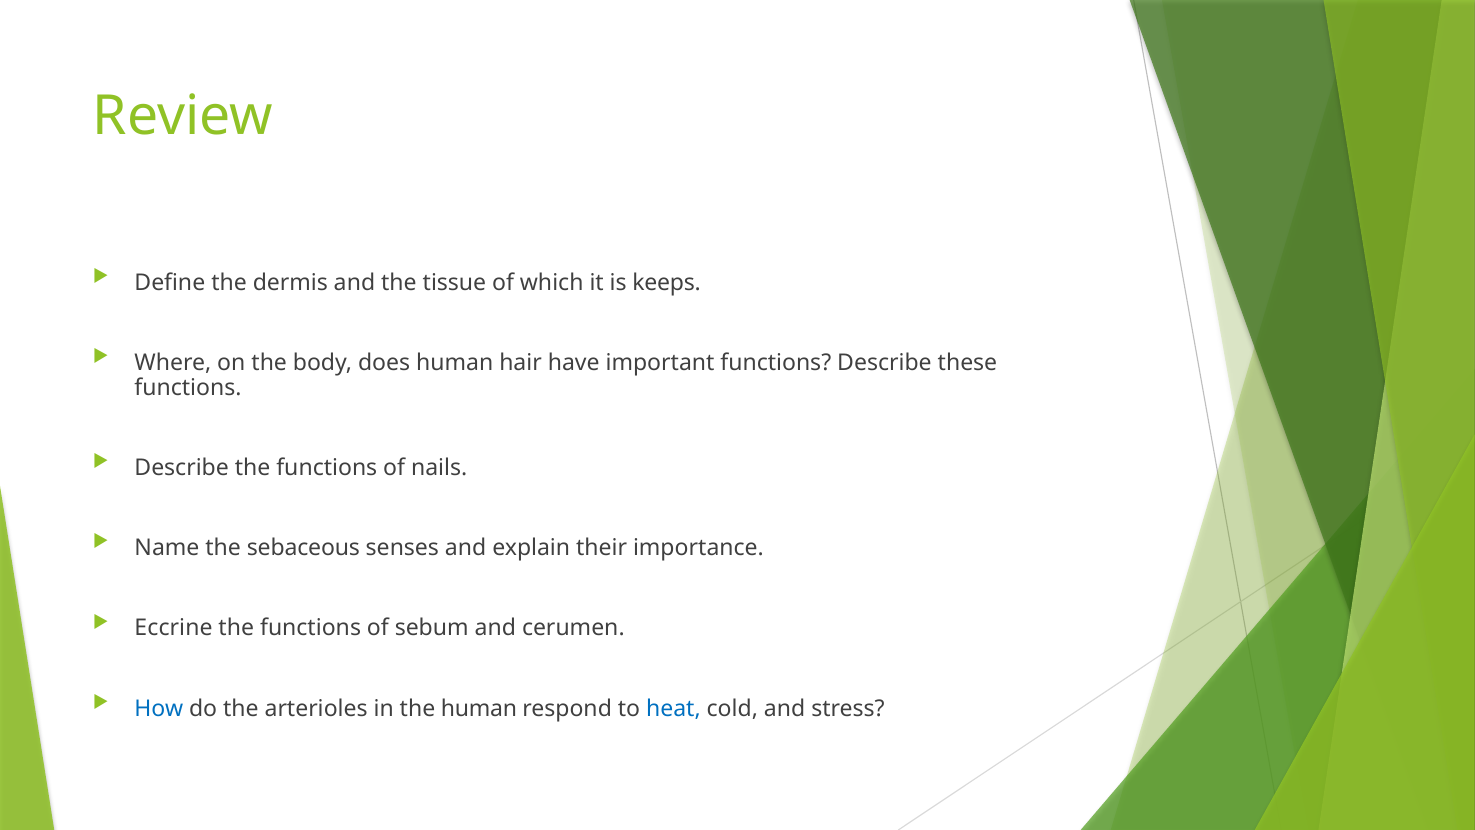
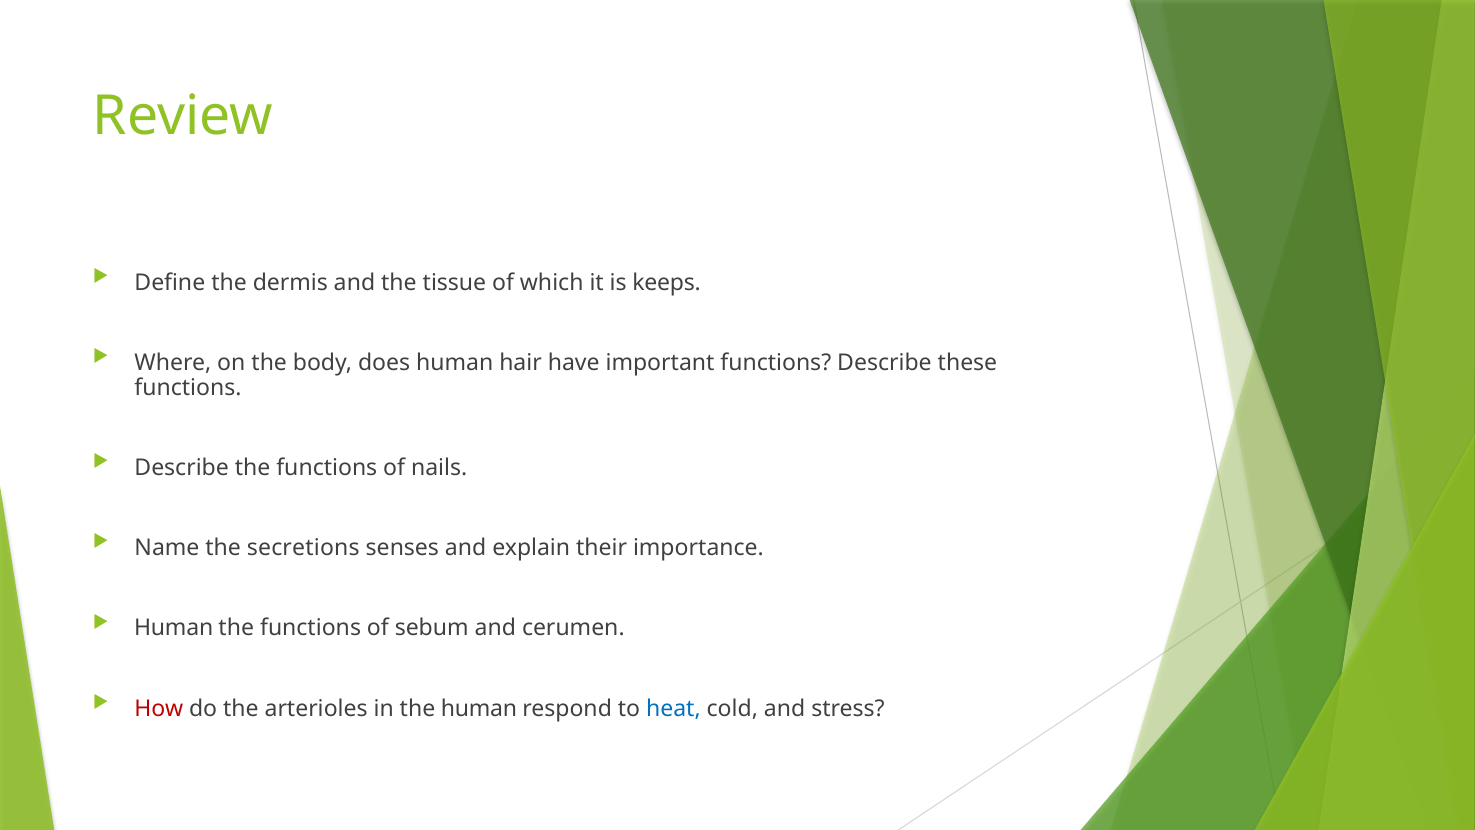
sebaceous: sebaceous -> secretions
Eccrine at (174, 628): Eccrine -> Human
How colour: blue -> red
